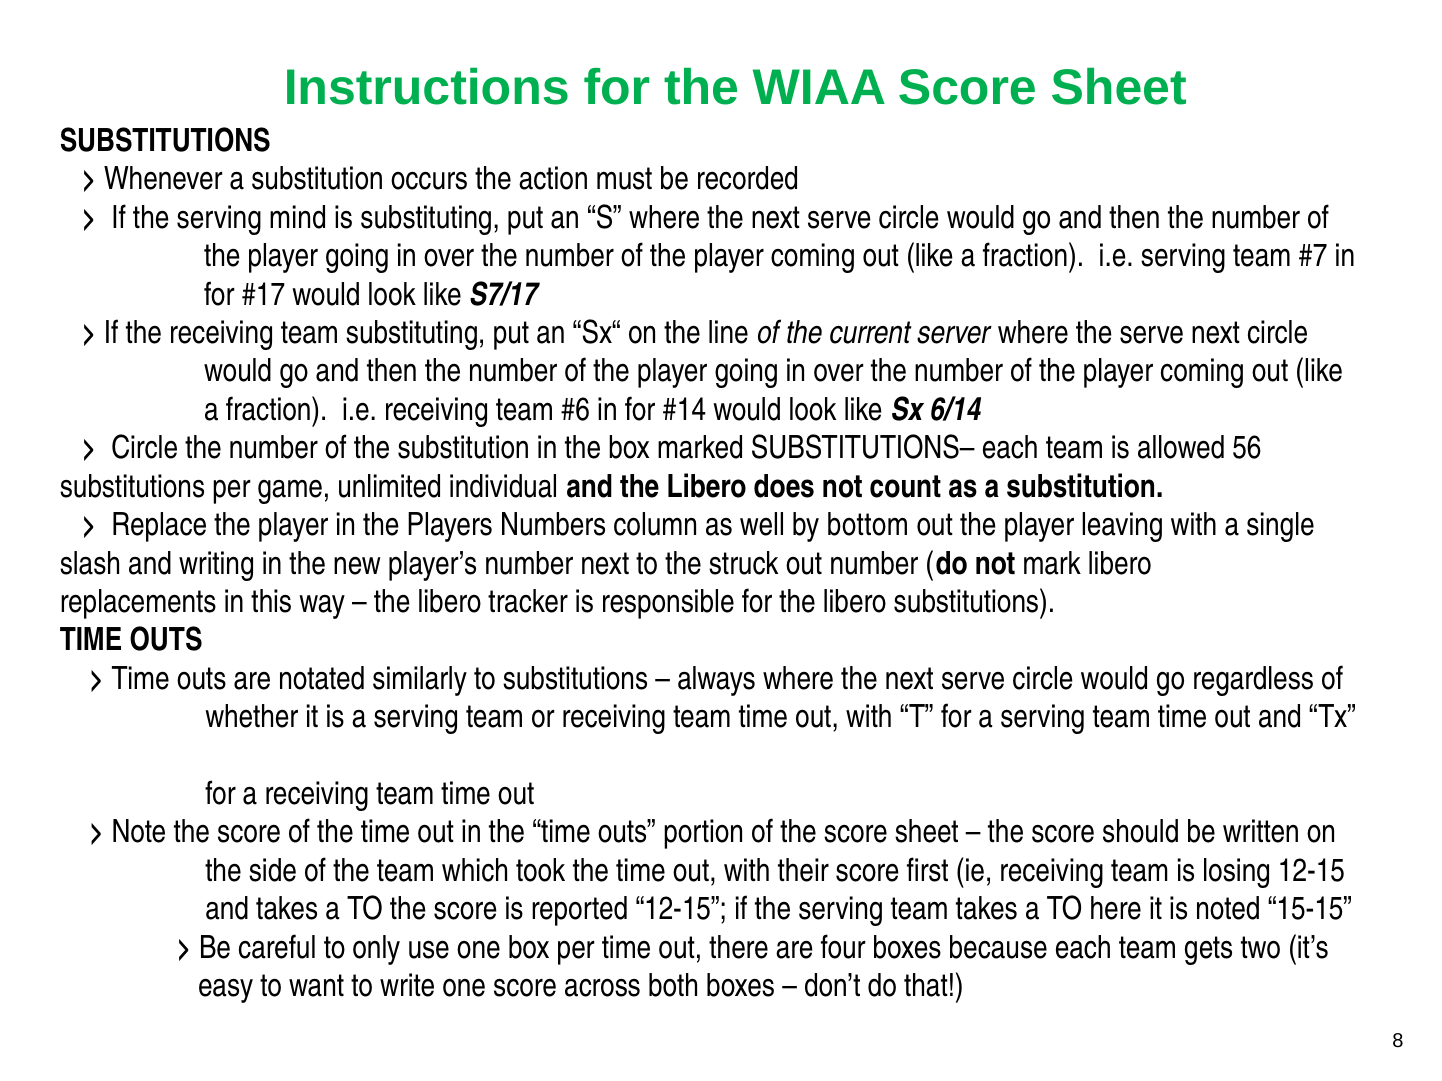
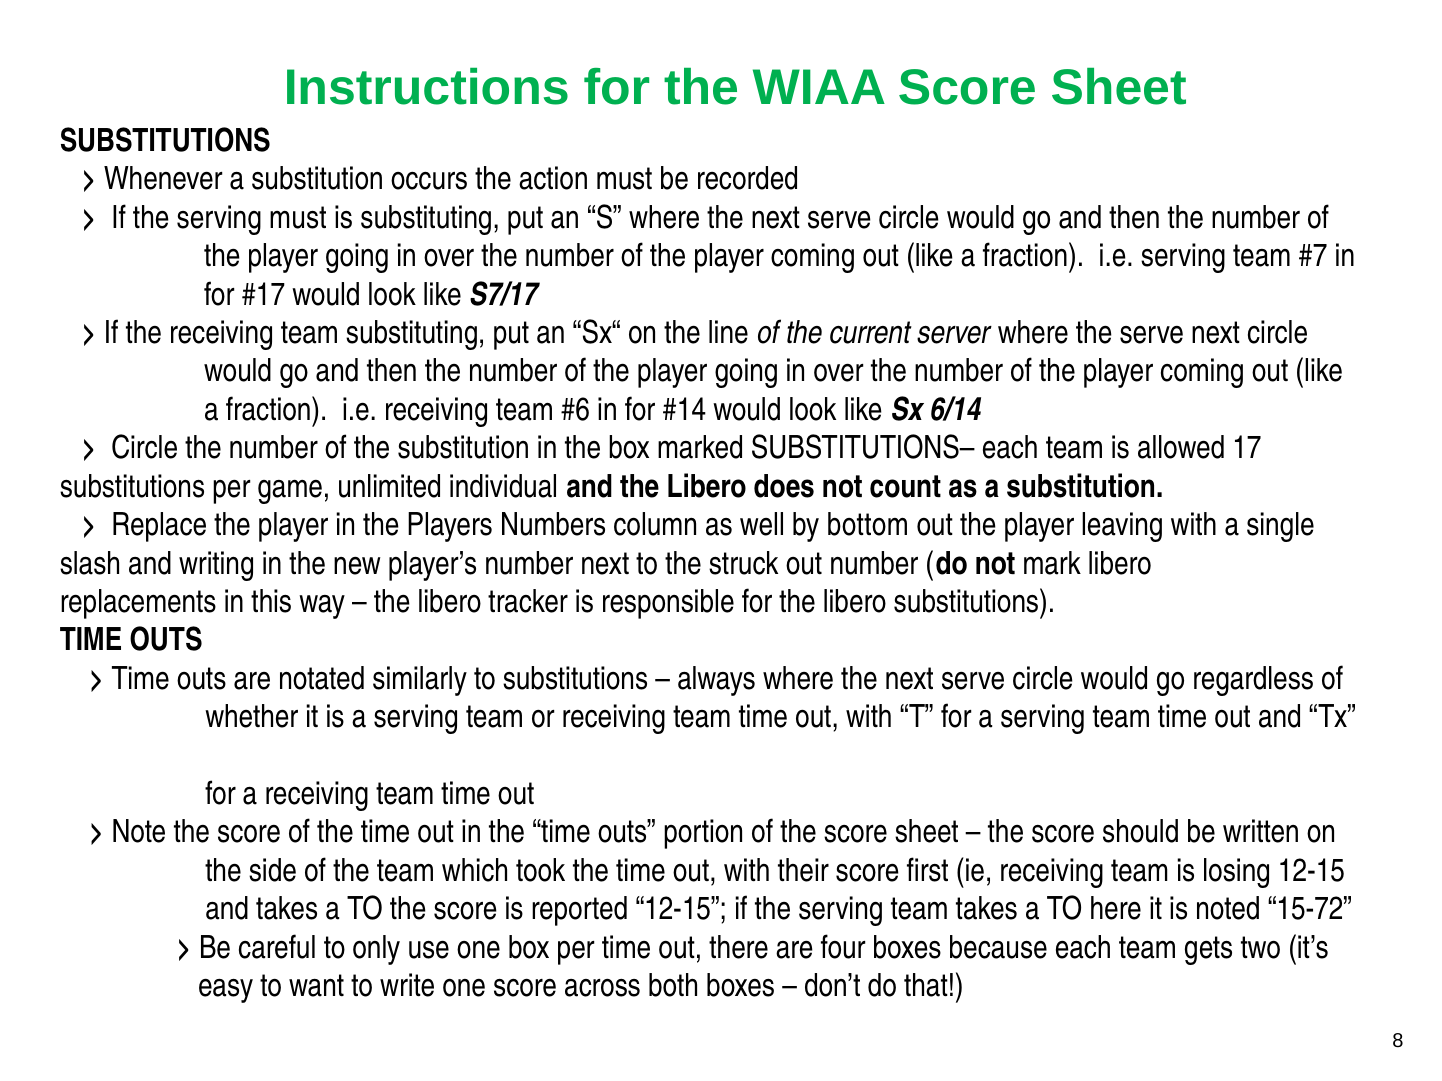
serving mind: mind -> must
56: 56 -> 17
15-15: 15-15 -> 15-72
